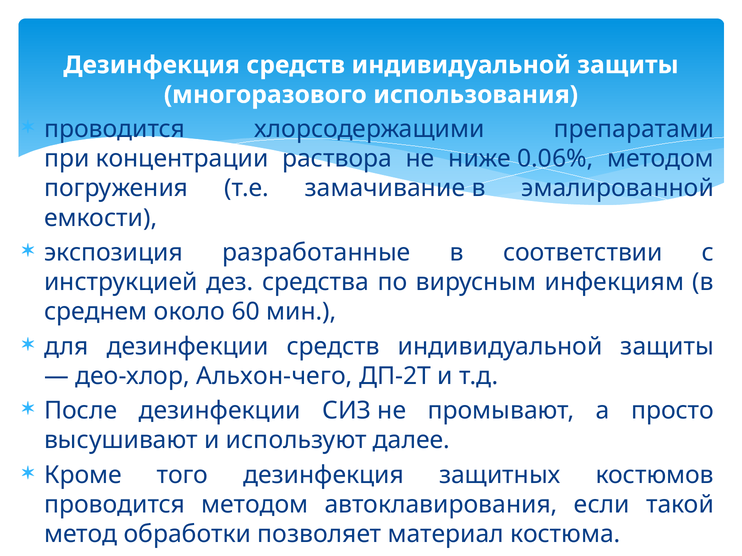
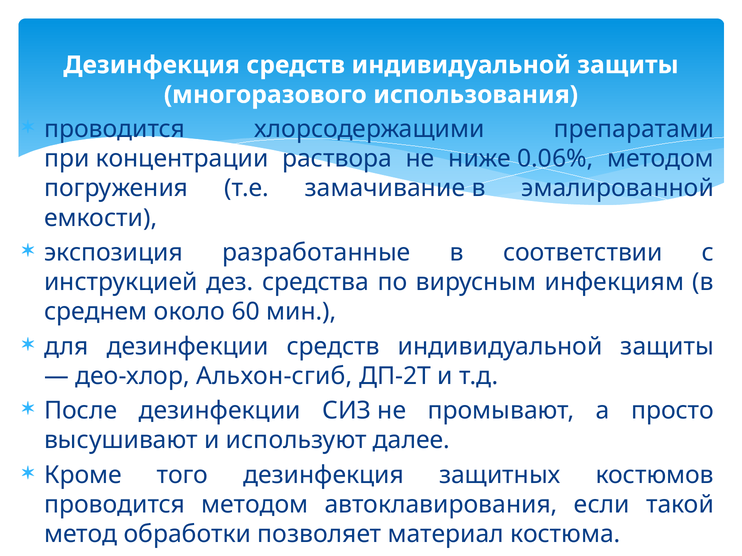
Альхон-чего: Альхон-чего -> Альхон-сгиб
